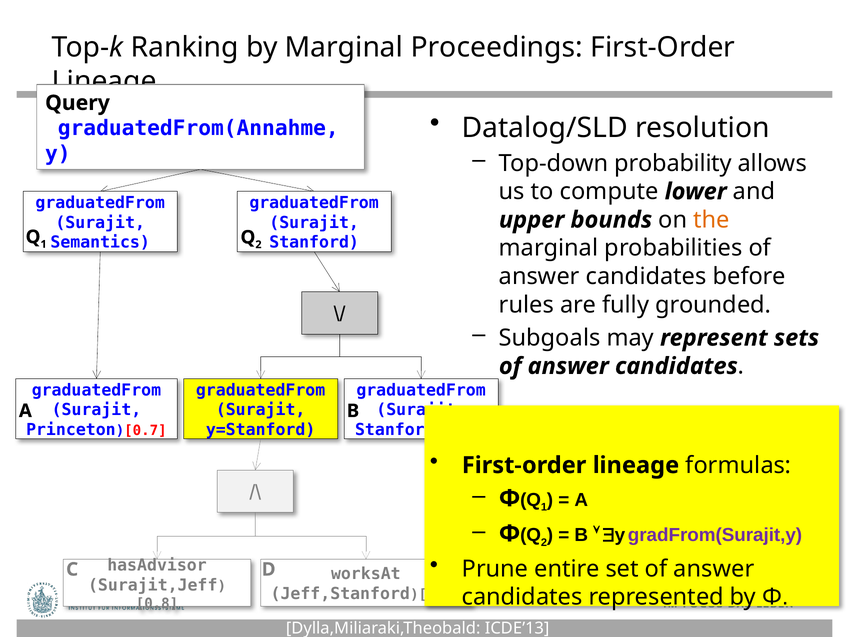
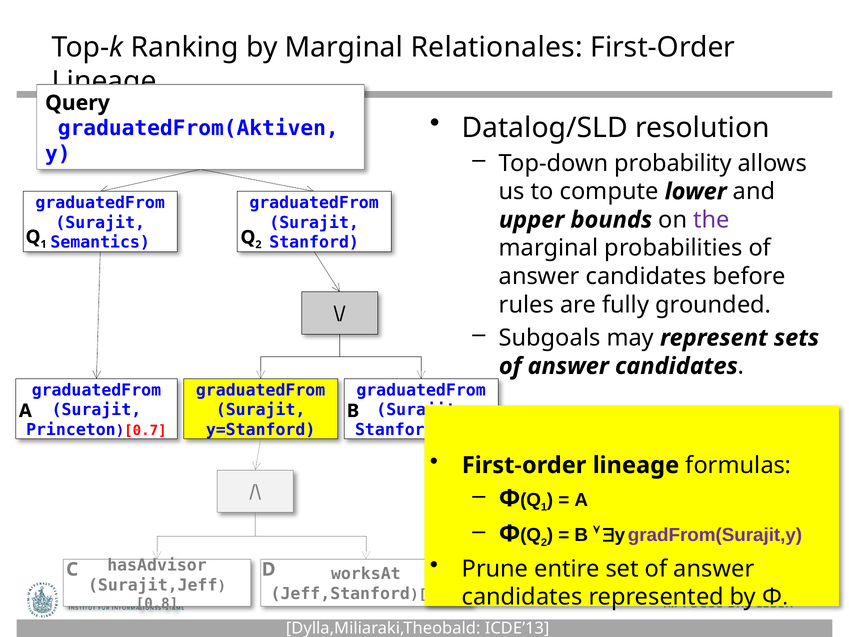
Proceedings: Proceedings -> Relationales
graduatedFrom(Annahme: graduatedFrom(Annahme -> graduatedFrom(Aktiven
the colour: orange -> purple
